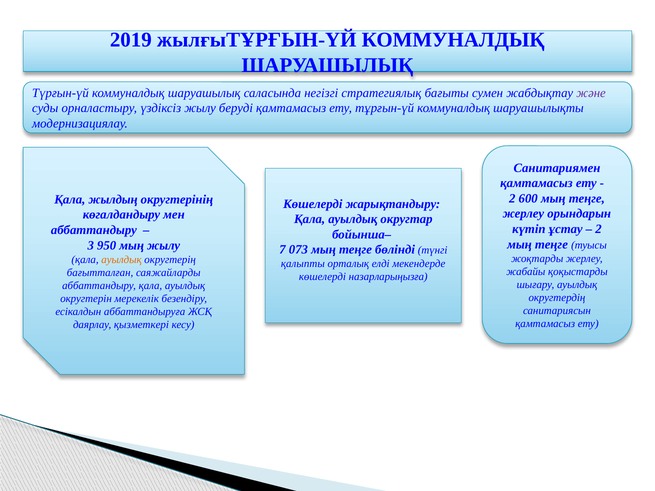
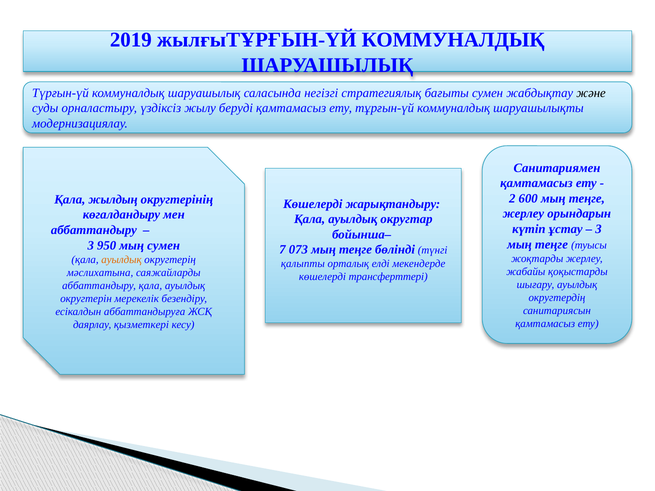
және colour: purple -> black
2 at (598, 229): 2 -> 3
мың жылу: жылу -> сумен
бағытталған: бағытталған -> мәслихатына
назарларыңызға: назарларыңызға -> трансферттері
